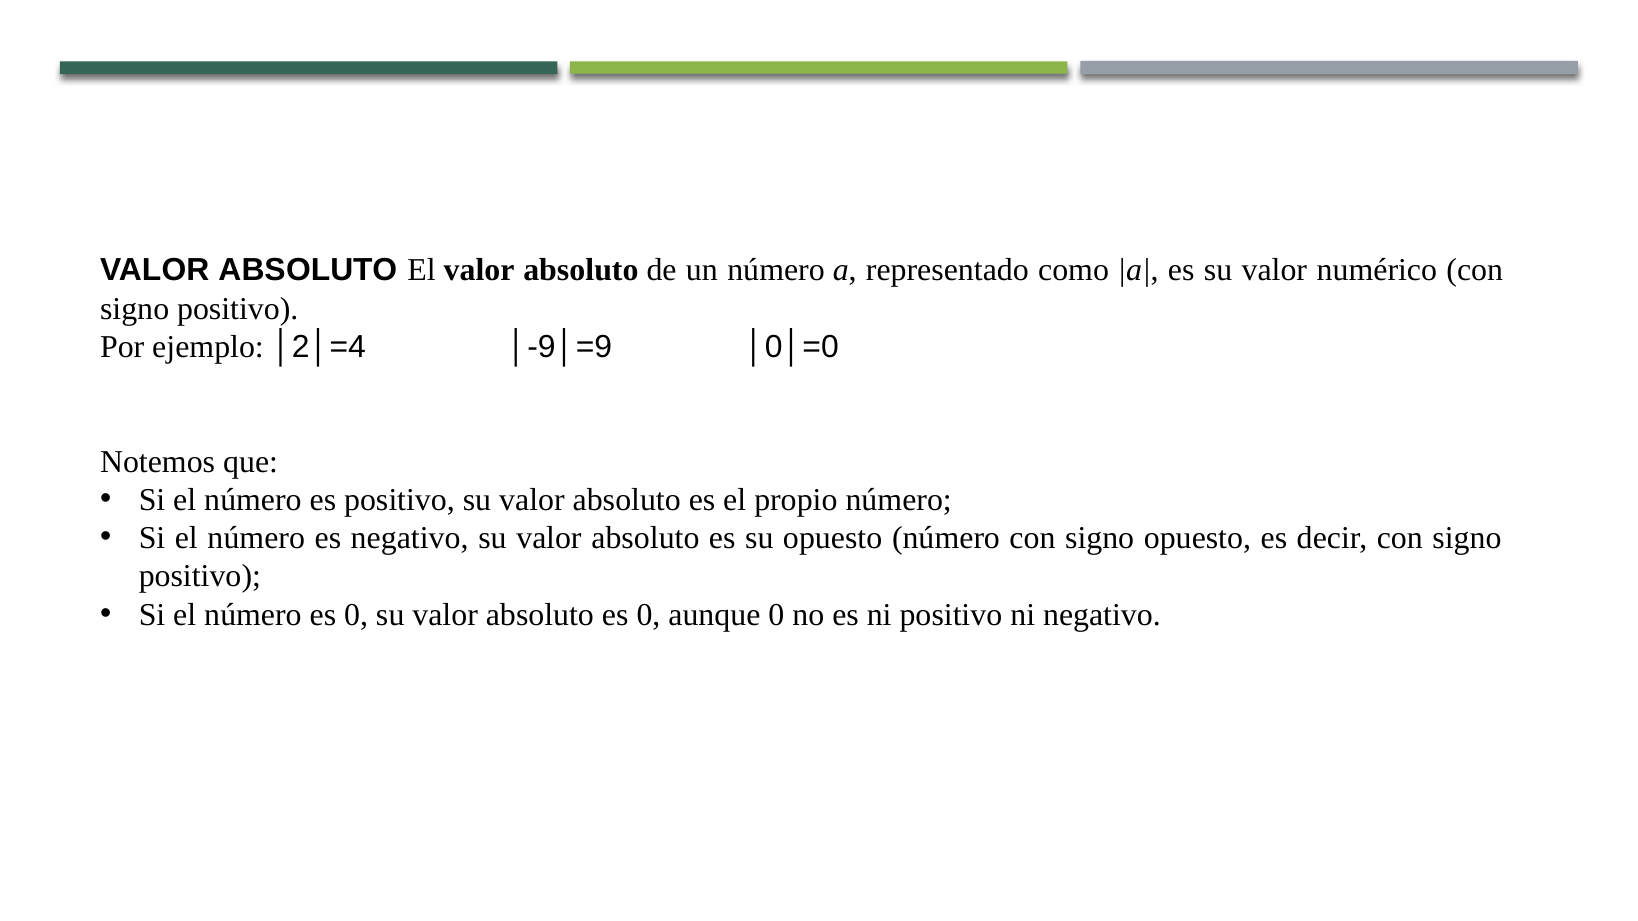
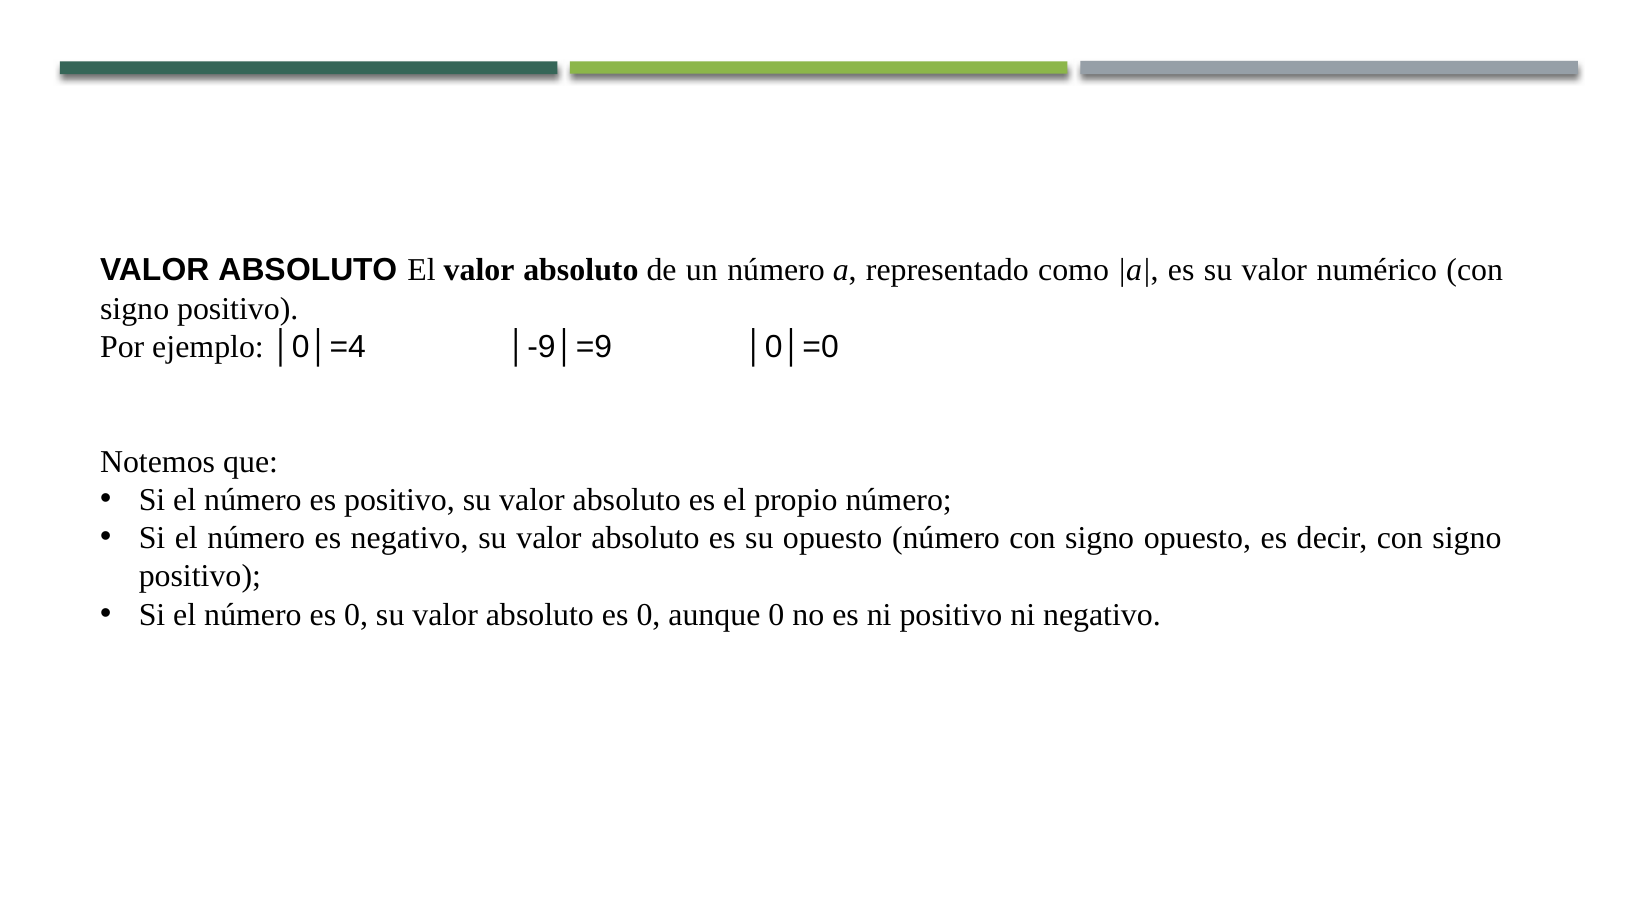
│2│=4: │2│=4 -> │0│=4
